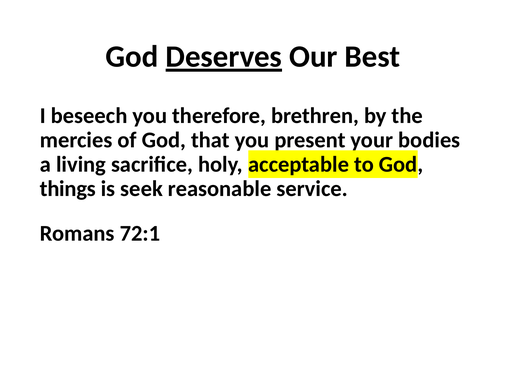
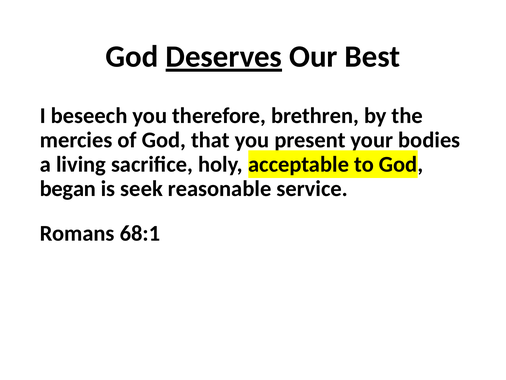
things: things -> began
72:1: 72:1 -> 68:1
